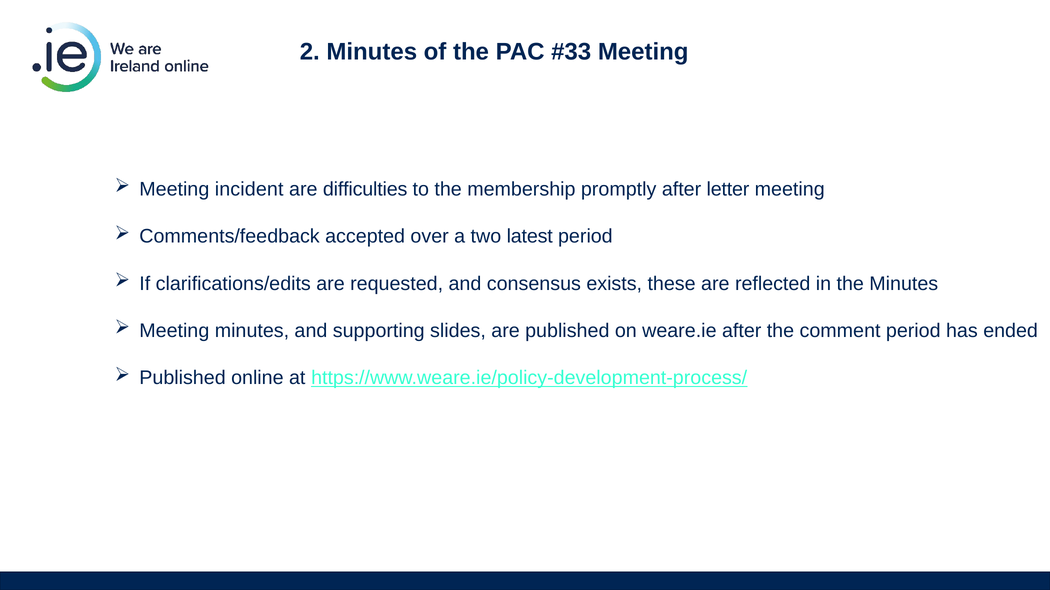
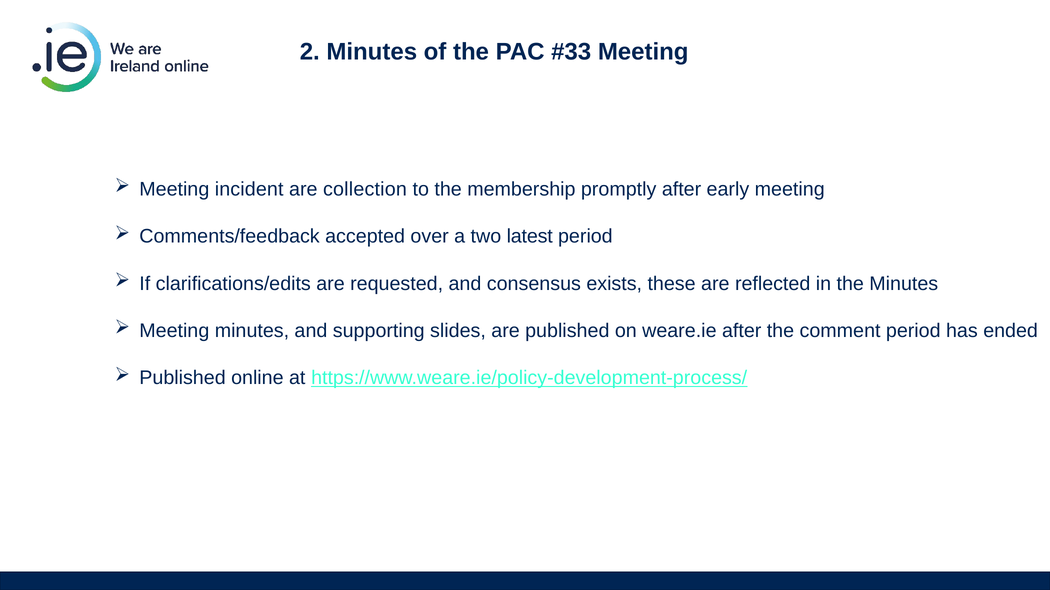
difficulties: difficulties -> collection
letter: letter -> early
